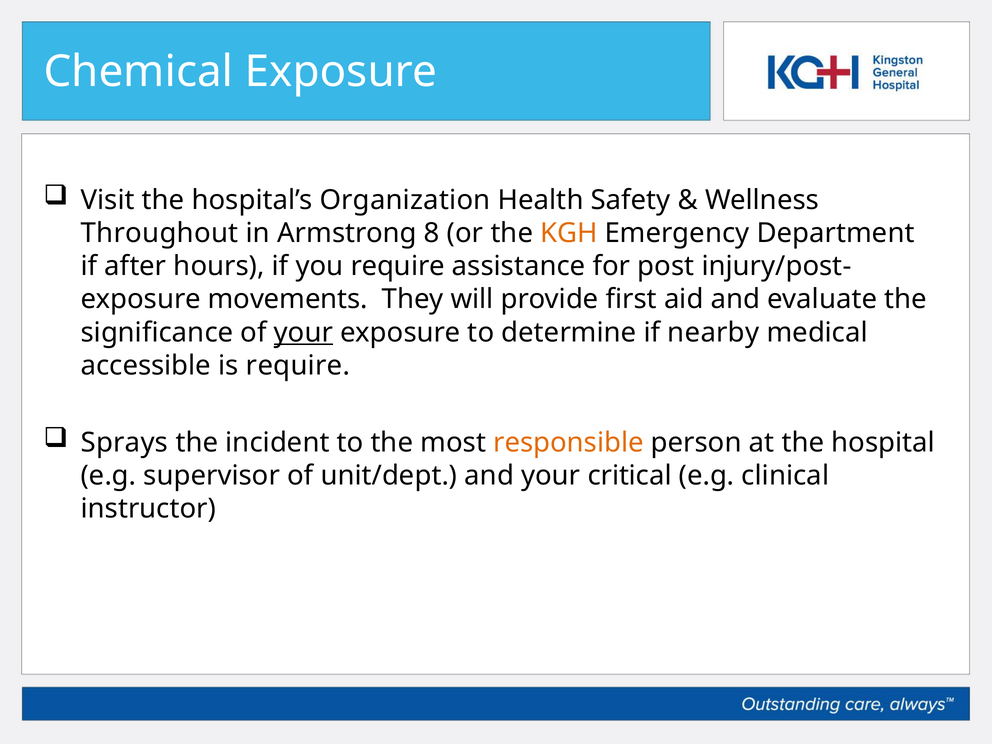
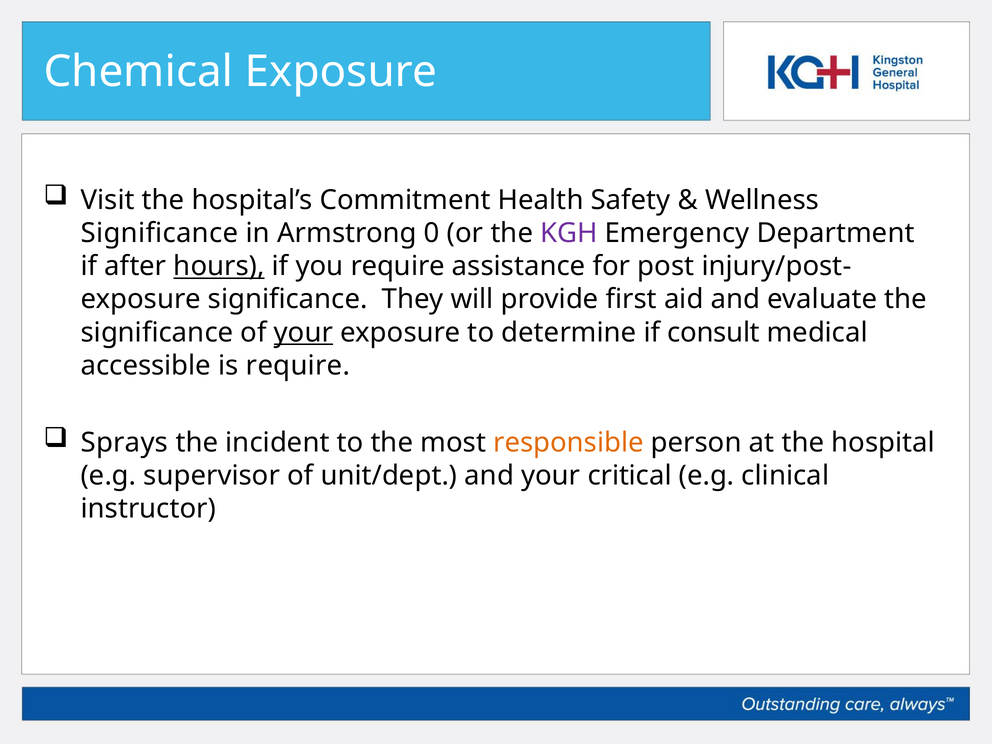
Organization: Organization -> Commitment
Throughout at (160, 233): Throughout -> Significance
8: 8 -> 0
KGH colour: orange -> purple
hours underline: none -> present
exposure movements: movements -> significance
nearby: nearby -> consult
